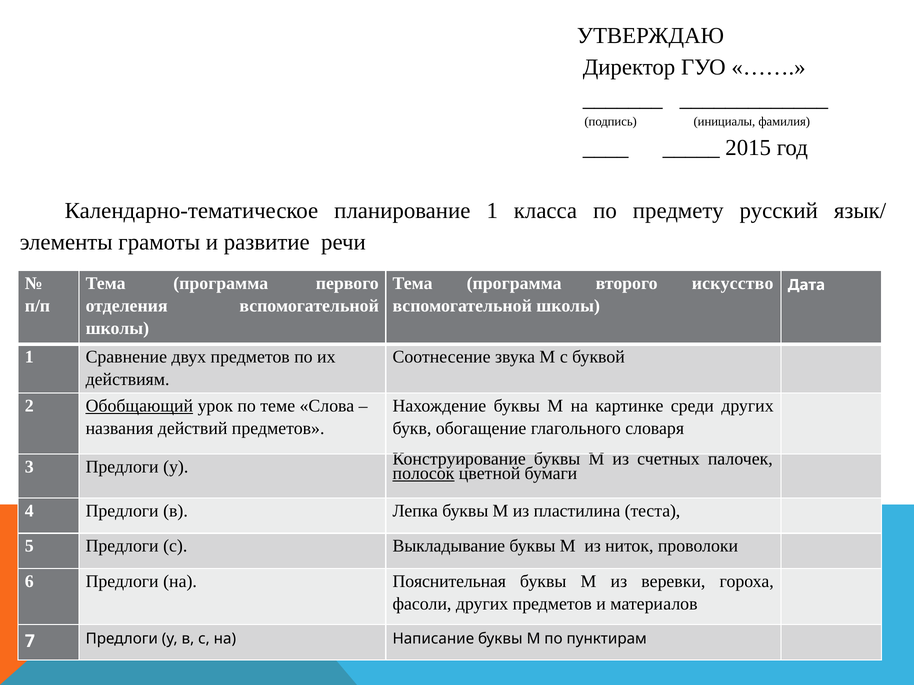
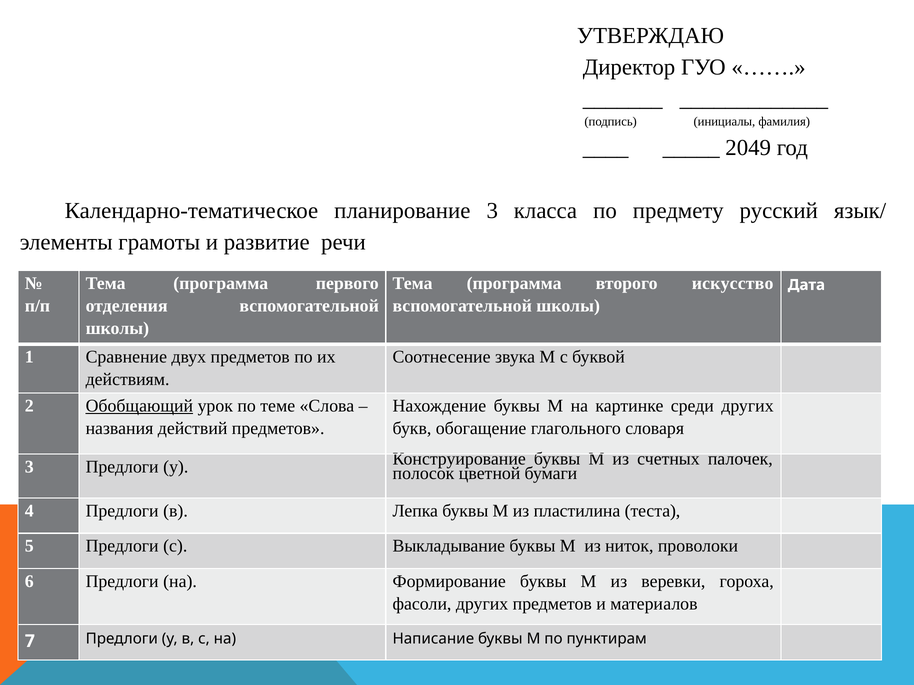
2015: 2015 -> 2049
планирование 1: 1 -> 3
полосок underline: present -> none
Пояснительная: Пояснительная -> Формирование
